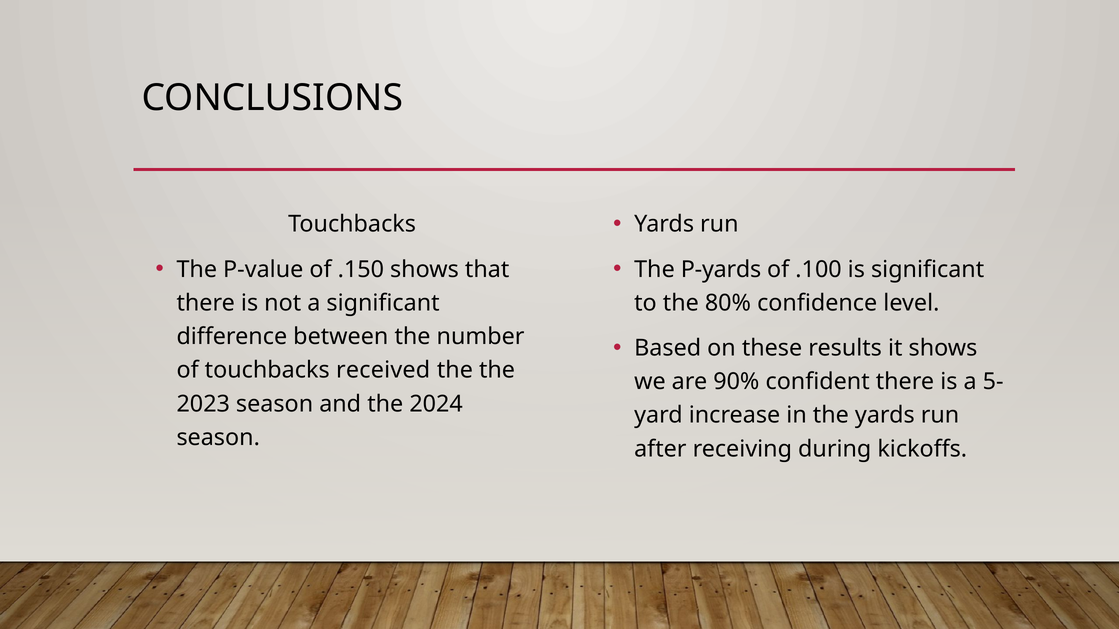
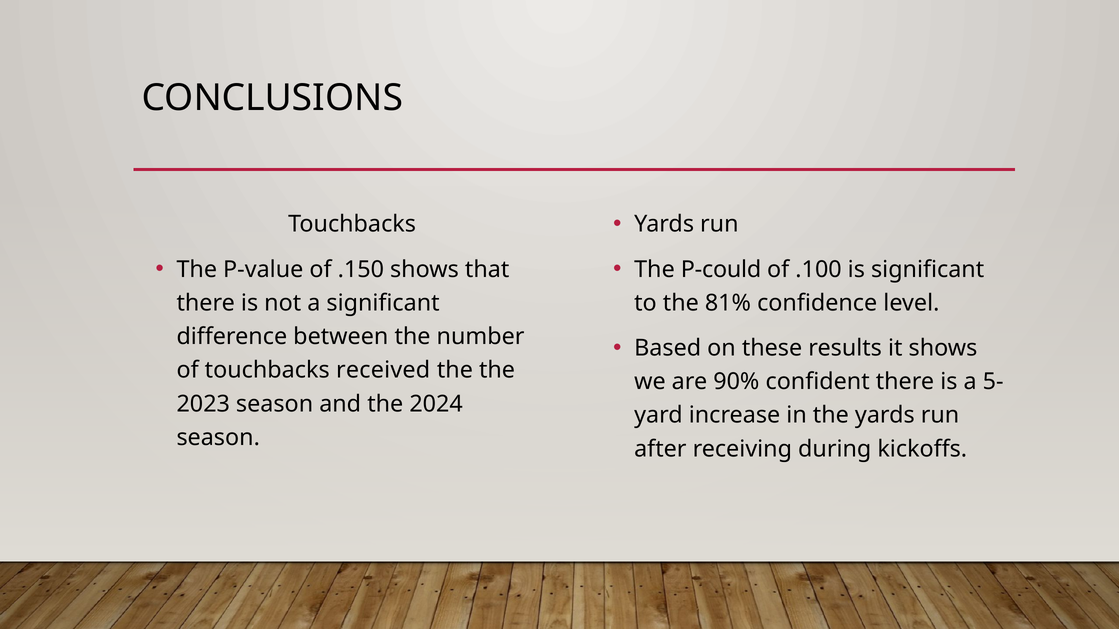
P-yards: P-yards -> P-could
80%: 80% -> 81%
